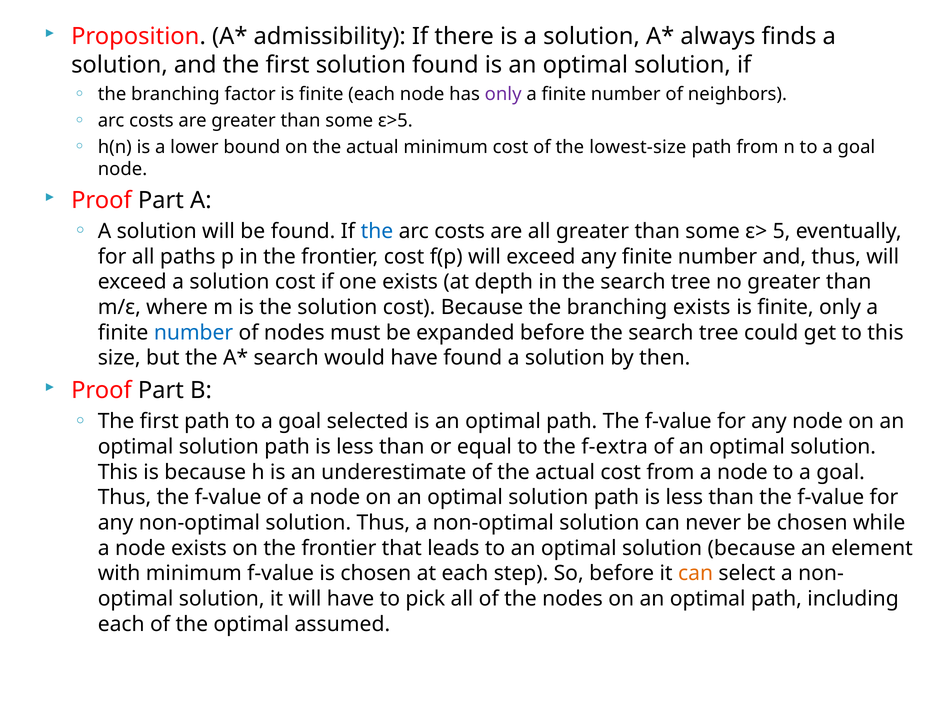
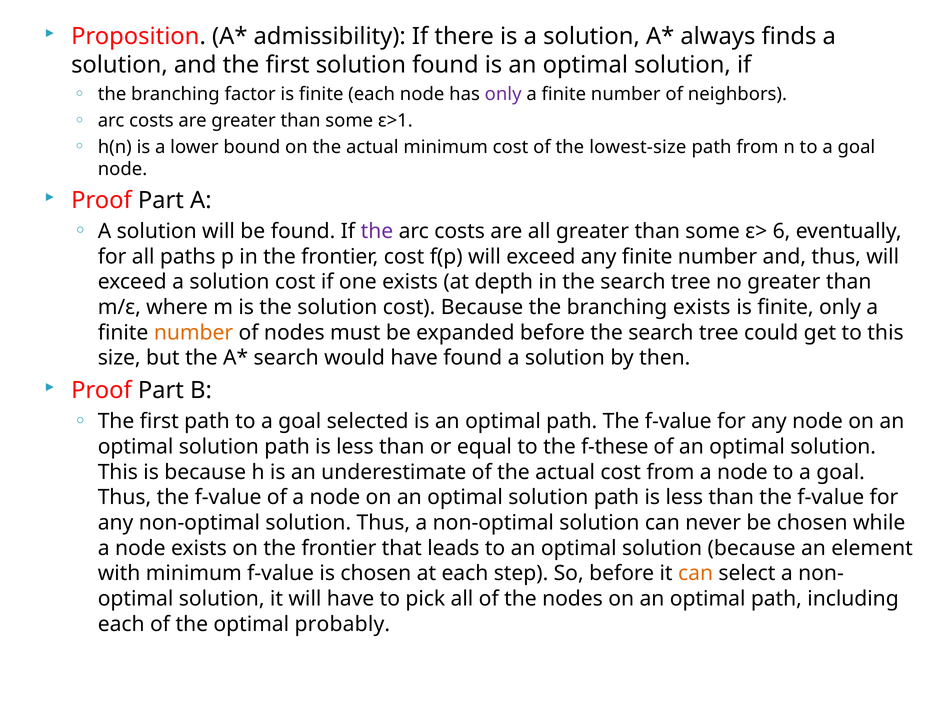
ε>5: ε>5 -> ε>1
the at (377, 231) colour: blue -> purple
5: 5 -> 6
number at (193, 333) colour: blue -> orange
f-extra: f-extra -> f-these
assumed: assumed -> probably
